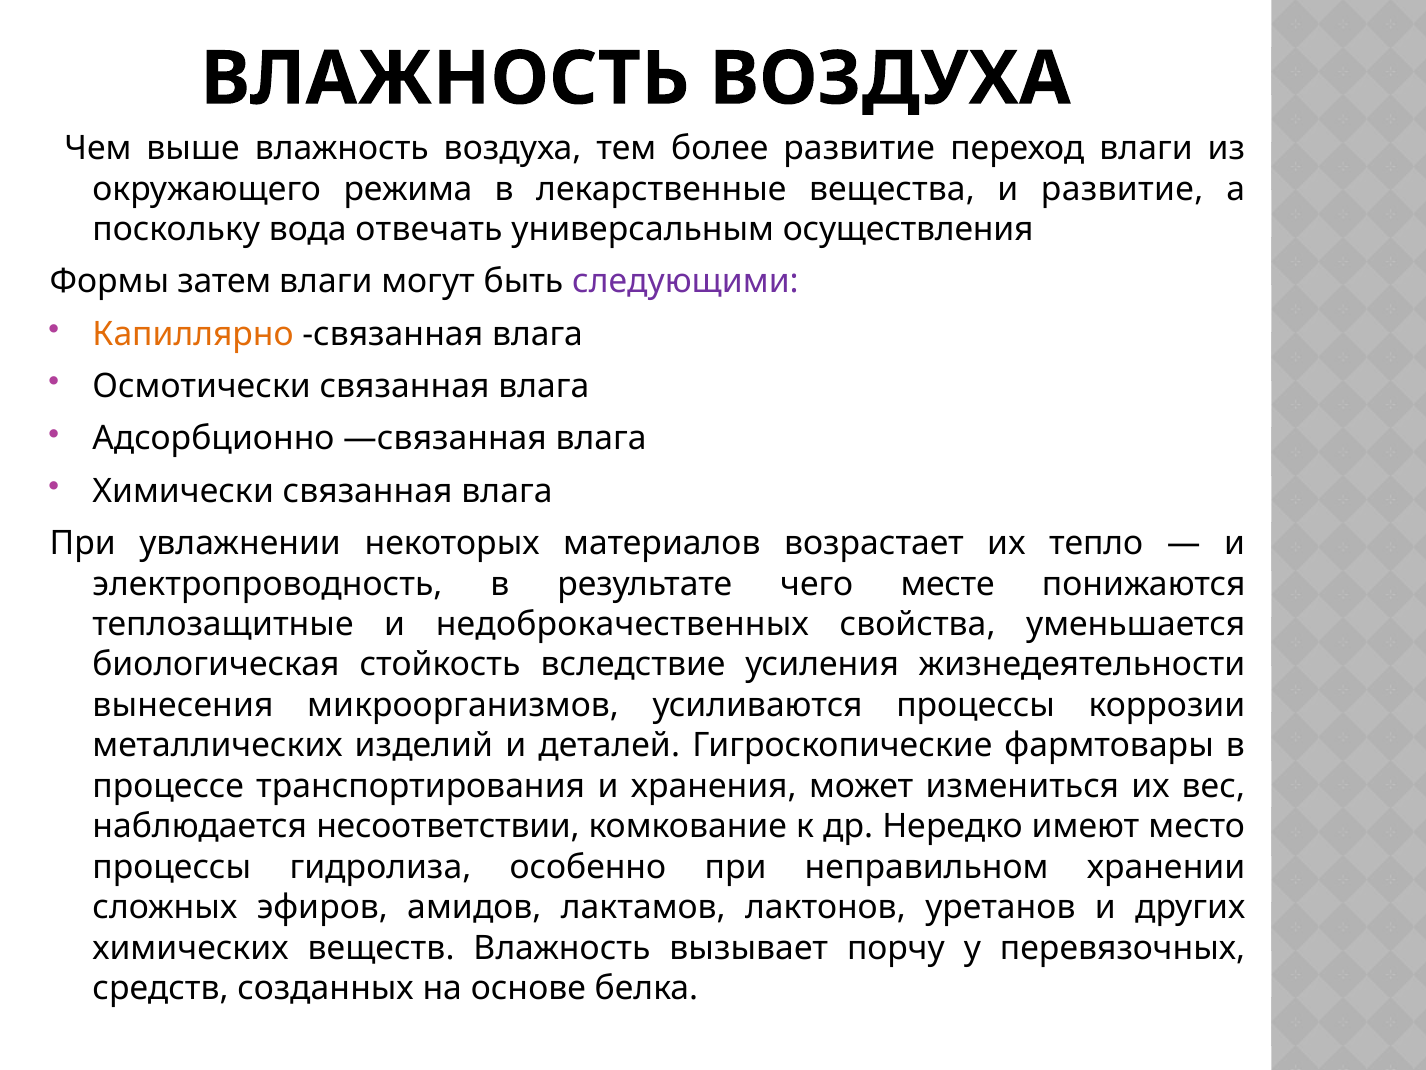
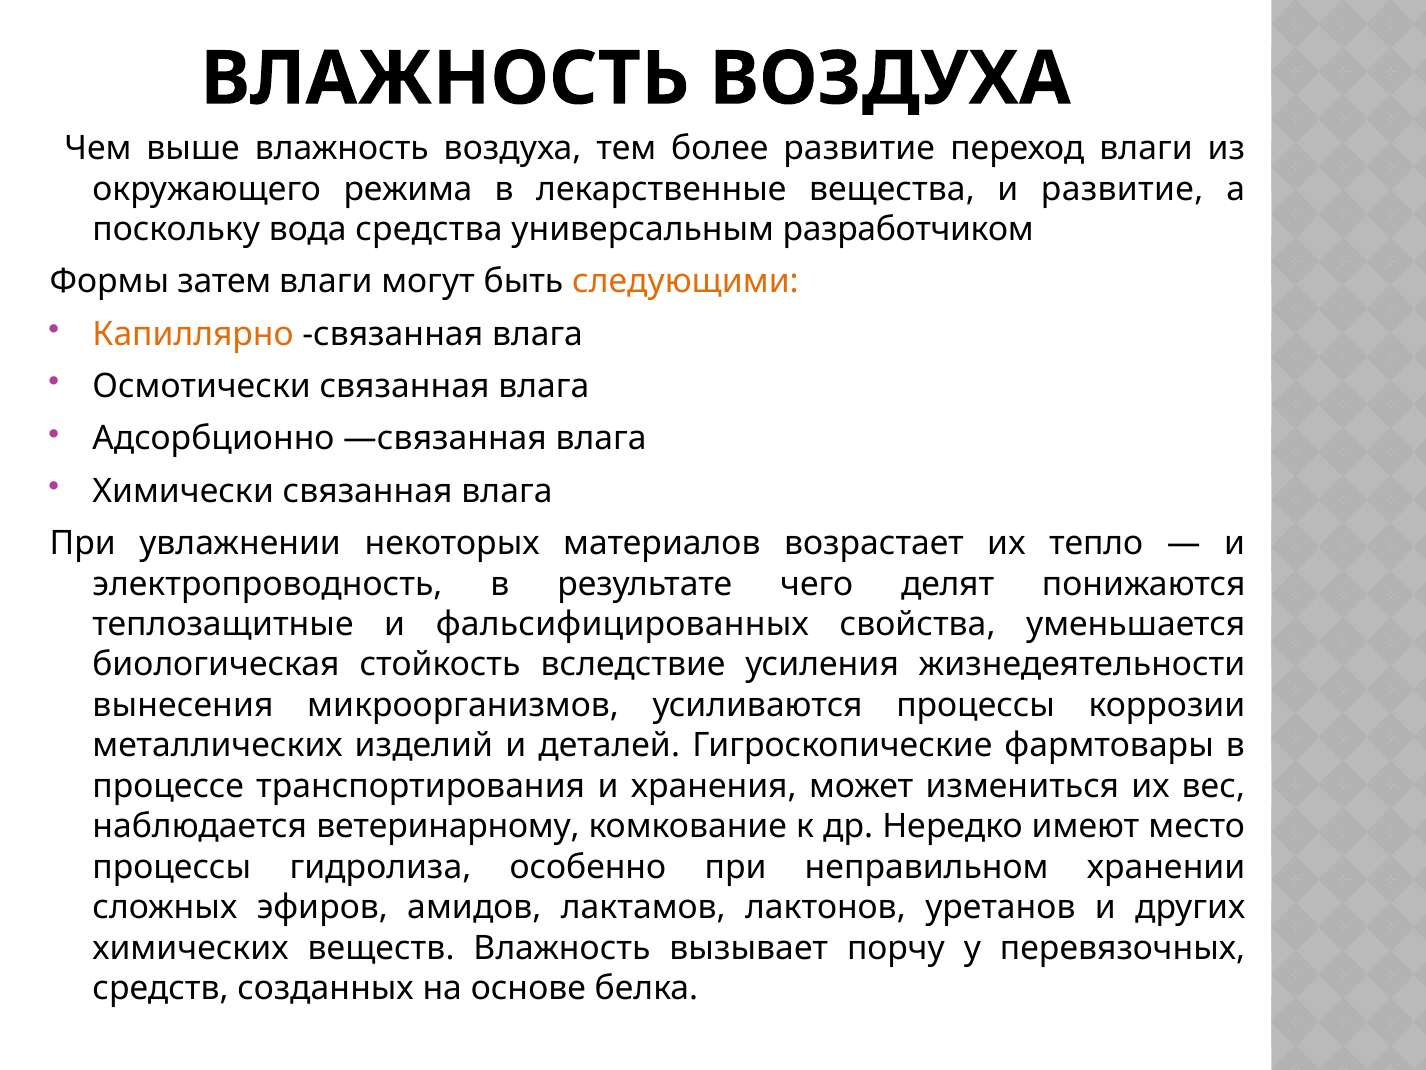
отвечать: отвечать -> средства
осуществления: осуществления -> разработчиком
следующими colour: purple -> orange
месте: месте -> делят
недоброкачественных: недоброкачественных -> фальсифицированных
несоответствии: несоответствии -> ветеринарному
